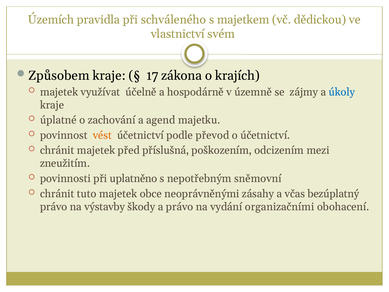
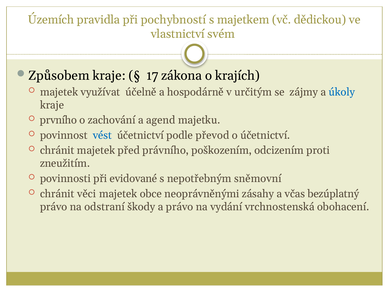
schváleného: schváleného -> pochybností
územně: územně -> určitým
úplatné: úplatné -> prvního
vést colour: orange -> blue
příslušná: příslušná -> právního
mezi: mezi -> proti
uplatněno: uplatněno -> evidované
tuto: tuto -> věci
výstavby: výstavby -> odstraní
organizačními: organizačními -> vrchnostenská
